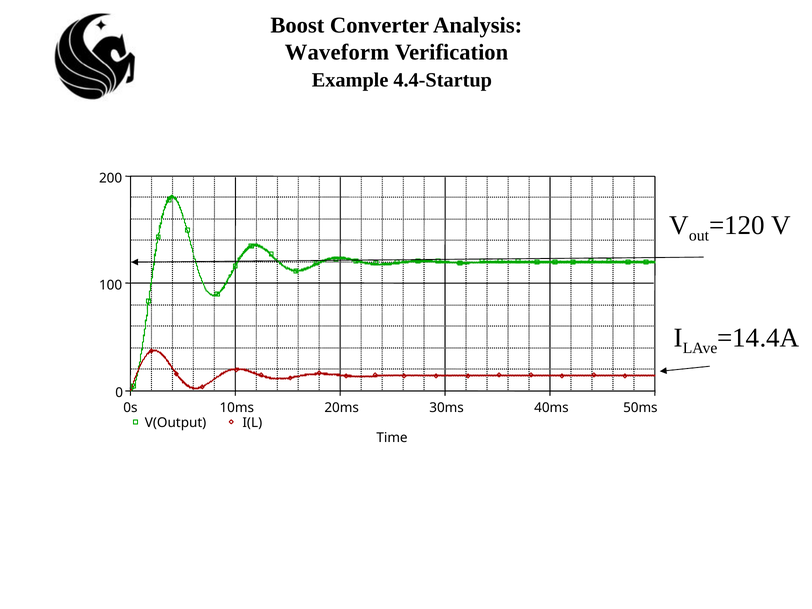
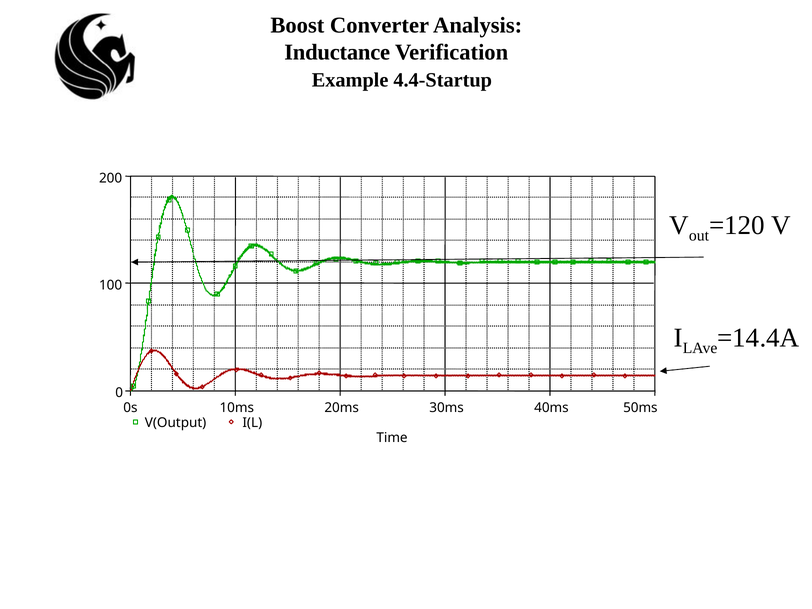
Waveform: Waveform -> Inductance
